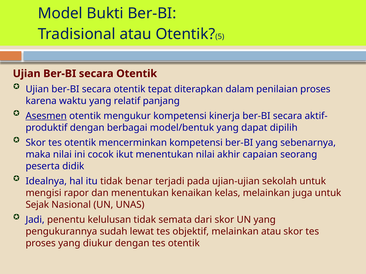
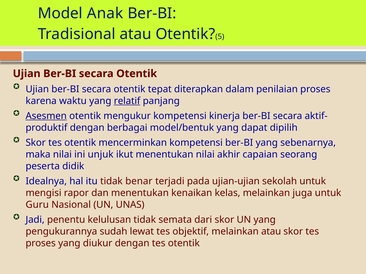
Bukti: Bukti -> Anak
relatif underline: none -> present
cocok: cocok -> unjuk
Sejak: Sejak -> Guru
